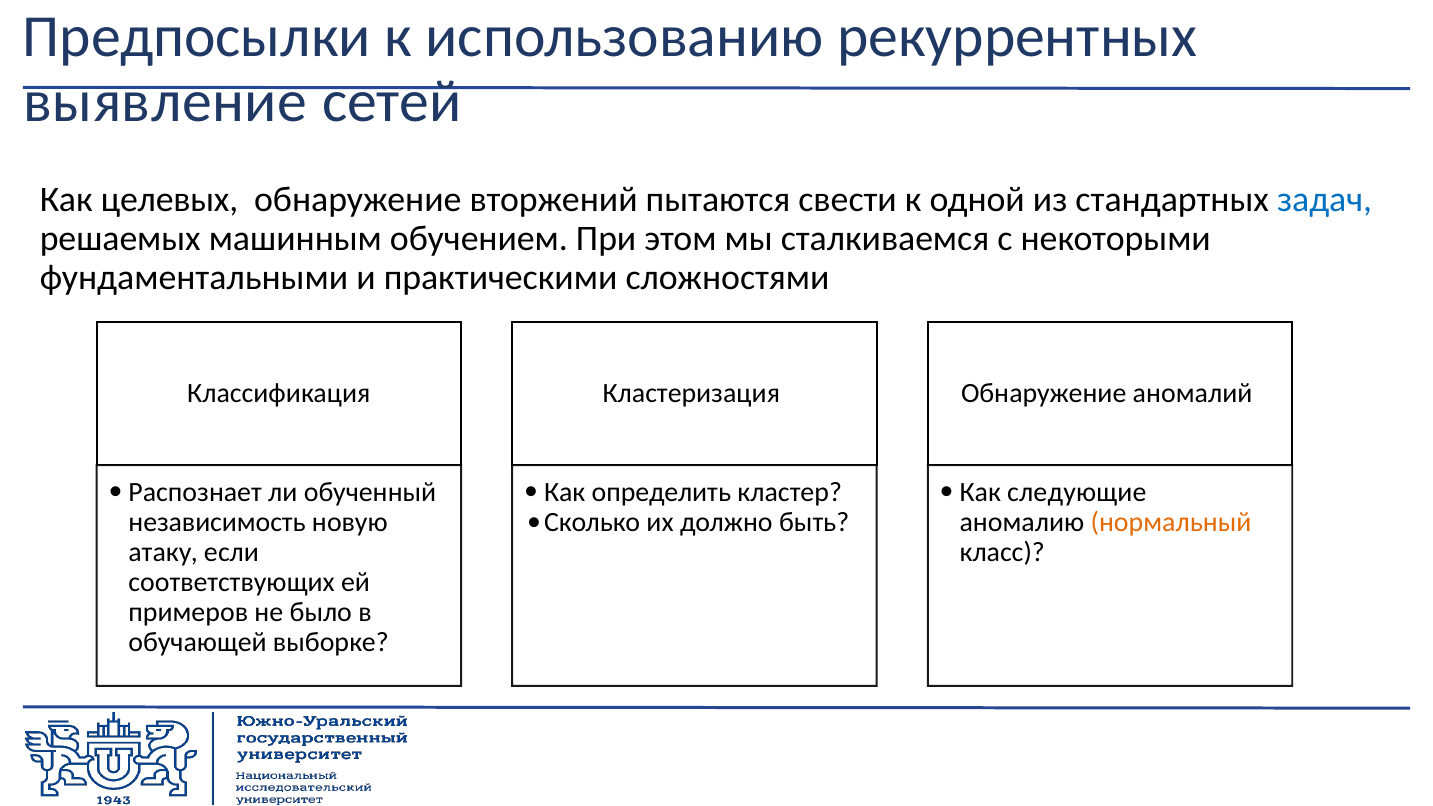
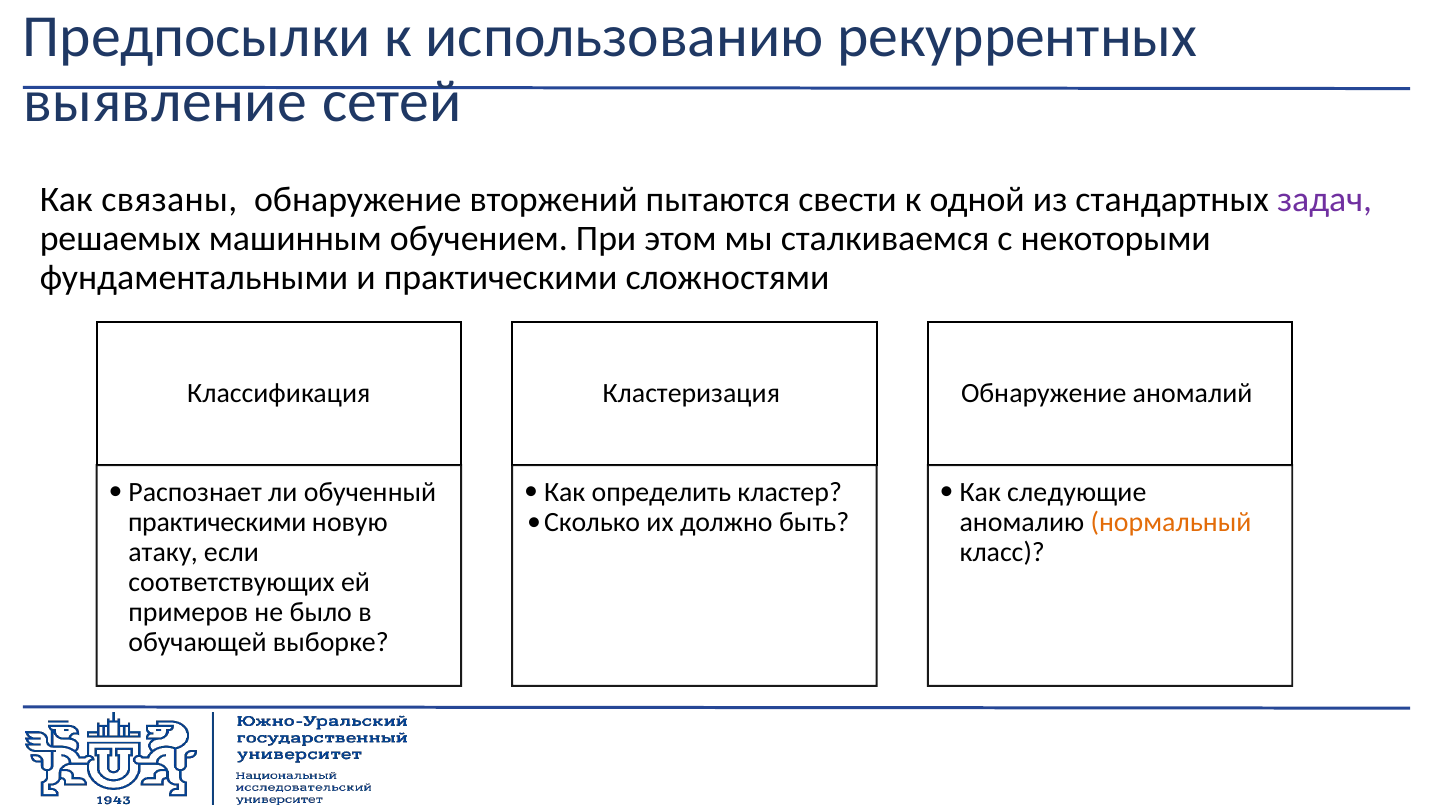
целевых: целевых -> связаны
задач colour: blue -> purple
независимость at (217, 522): независимость -> практическими
